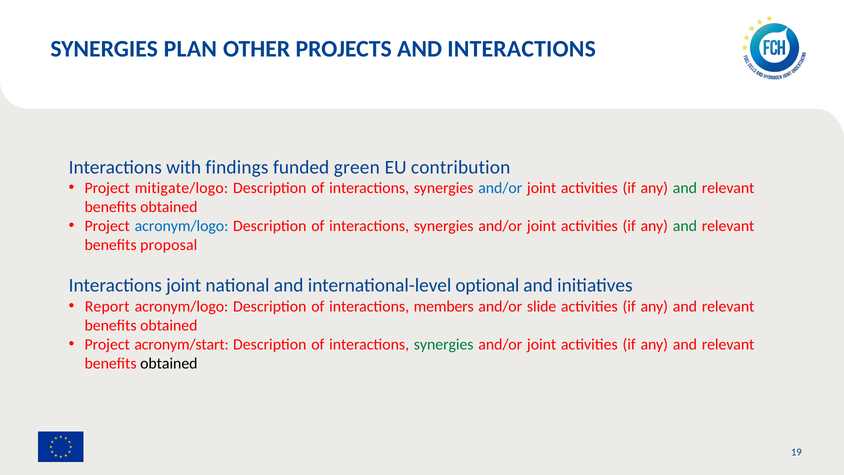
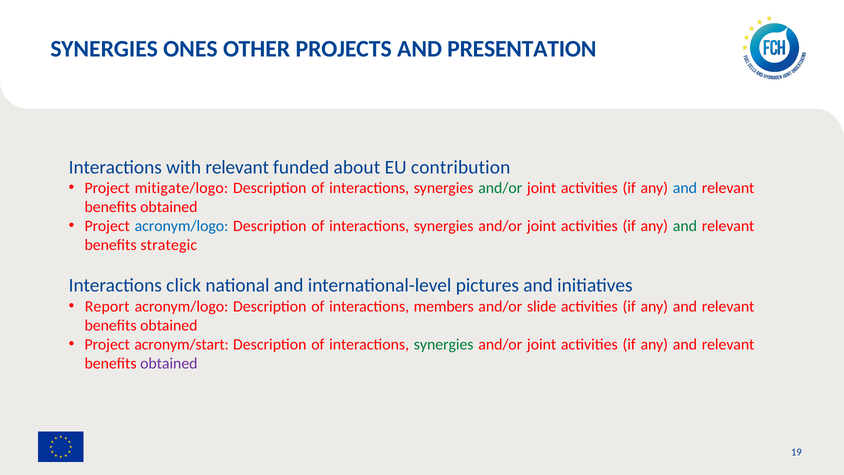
PLAN: PLAN -> ONES
AND INTERACTIONS: INTERACTIONS -> PRESENTATION
with findings: findings -> relevant
green: green -> about
and/or at (500, 188) colour: blue -> green
and at (685, 188) colour: green -> blue
proposal: proposal -> strategic
Interactions joint: joint -> click
optional: optional -> pictures
obtained at (169, 363) colour: black -> purple
